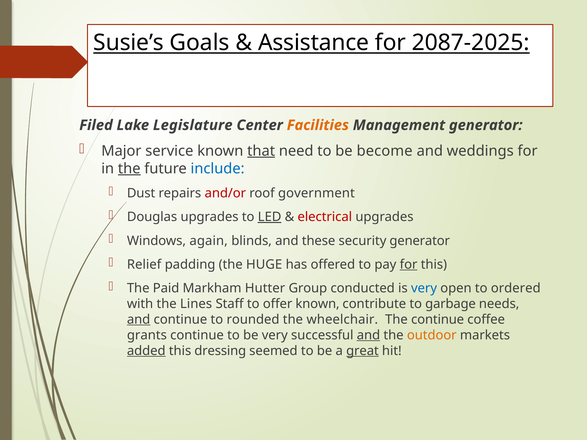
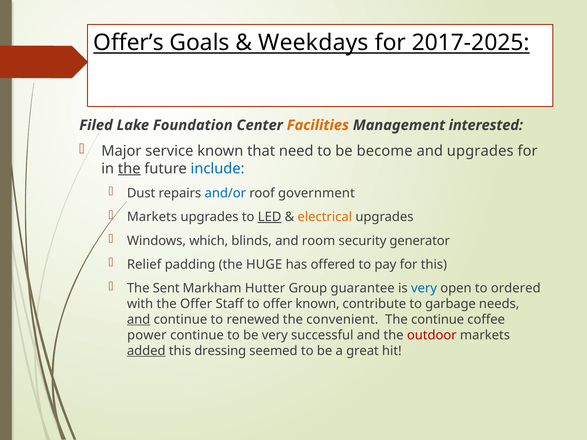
Susie’s: Susie’s -> Offer’s
Assistance: Assistance -> Weekdays
2087-2025: 2087-2025 -> 2017-2025
Legislature: Legislature -> Foundation
Management generator: generator -> interested
that underline: present -> none
and weddings: weddings -> upgrades
and/or colour: red -> blue
Douglas at (152, 217): Douglas -> Markets
electrical colour: red -> orange
again: again -> which
these: these -> room
for at (409, 265) underline: present -> none
Paid: Paid -> Sent
conducted: conducted -> guarantee
the Lines: Lines -> Offer
rounded: rounded -> renewed
wheelchair: wheelchair -> convenient
grants: grants -> power
and at (368, 335) underline: present -> none
outdoor colour: orange -> red
great underline: present -> none
